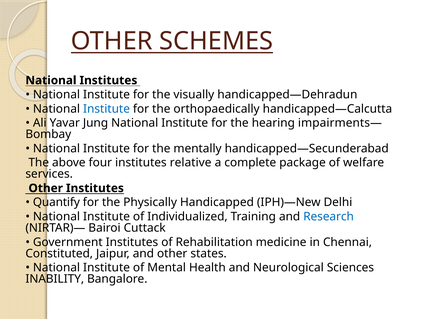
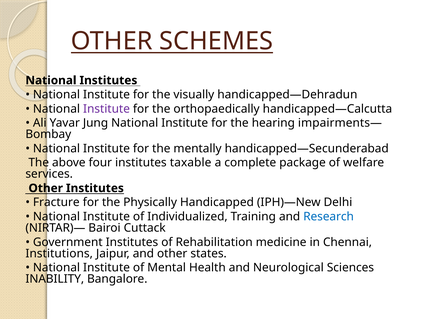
Institute at (106, 109) colour: blue -> purple
relative: relative -> taxable
Quantify: Quantify -> Fracture
Constituted: Constituted -> Institutions
